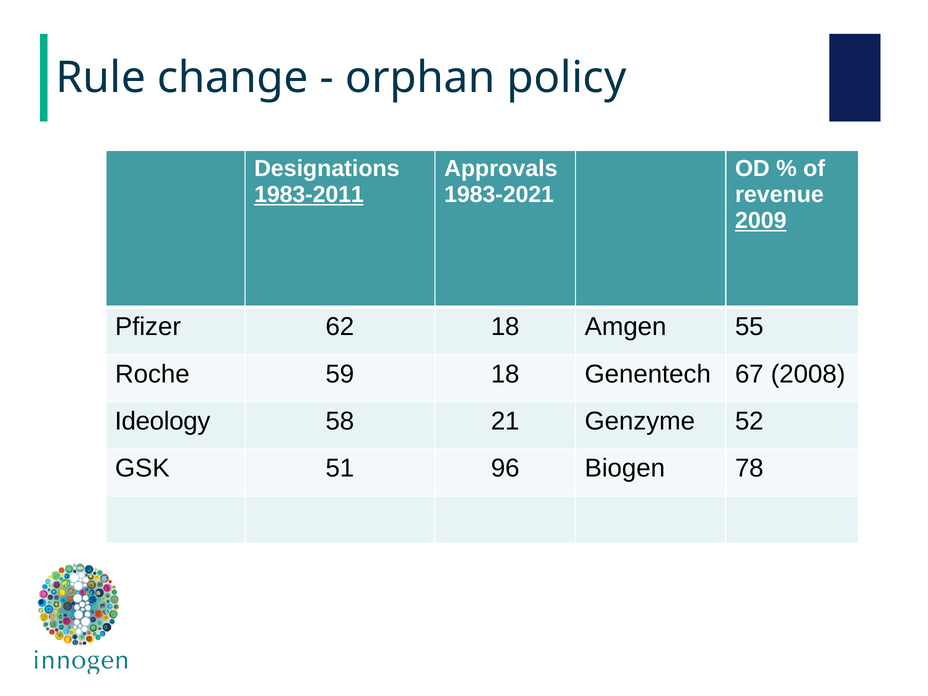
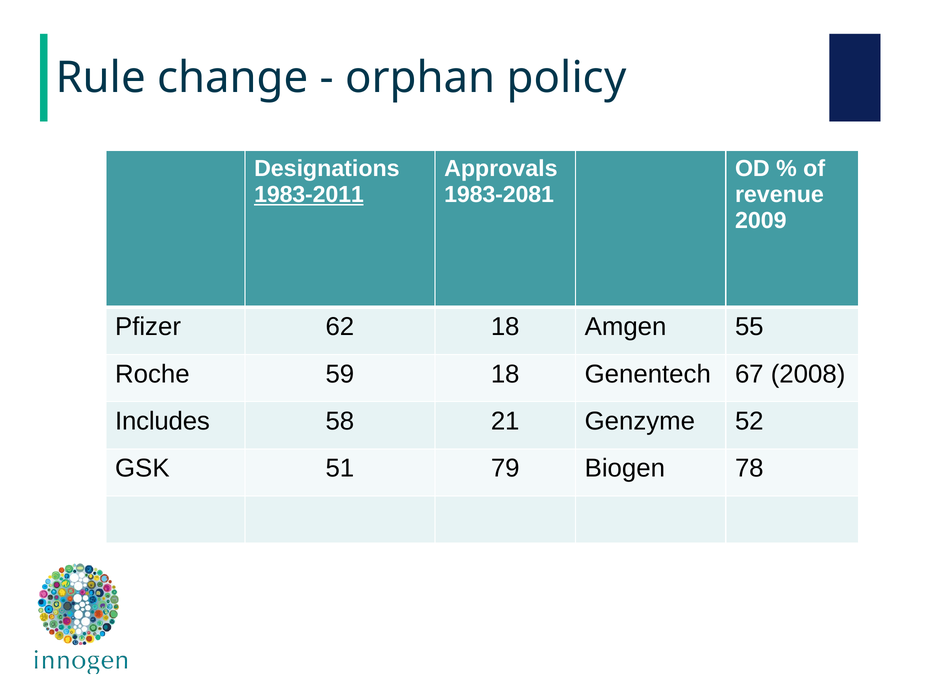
1983-2021: 1983-2021 -> 1983-2081
2009 underline: present -> none
Ideology: Ideology -> Includes
96: 96 -> 79
